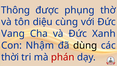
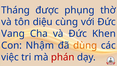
Thông: Thông -> Tháng
Xanh: Xanh -> Khen
dùng colour: black -> orange
thời: thời -> việc
